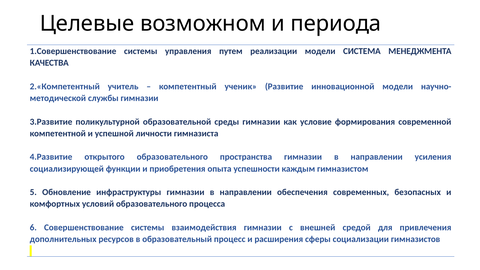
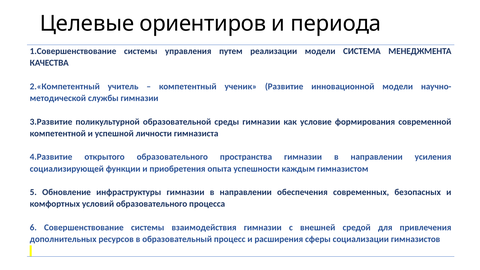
возможном: возможном -> ориентиров
